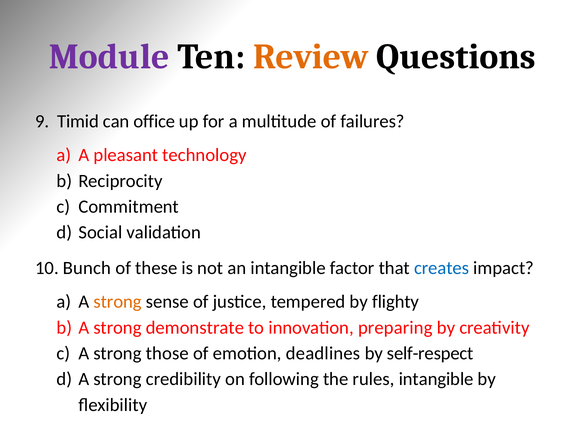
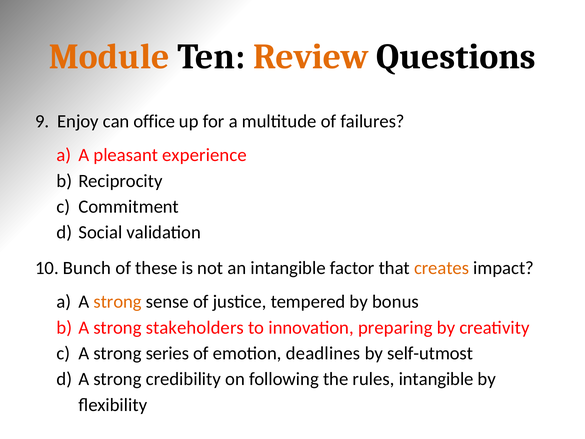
Module colour: purple -> orange
Timid: Timid -> Enjoy
technology: technology -> experience
creates colour: blue -> orange
flighty: flighty -> bonus
demonstrate: demonstrate -> stakeholders
those: those -> series
self-respect: self-respect -> self-utmost
